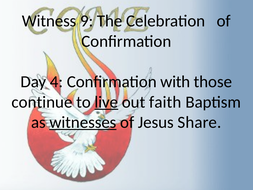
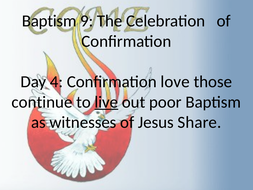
Witness at (49, 21): Witness -> Baptism
with: with -> love
faith: faith -> poor
witnesses underline: present -> none
